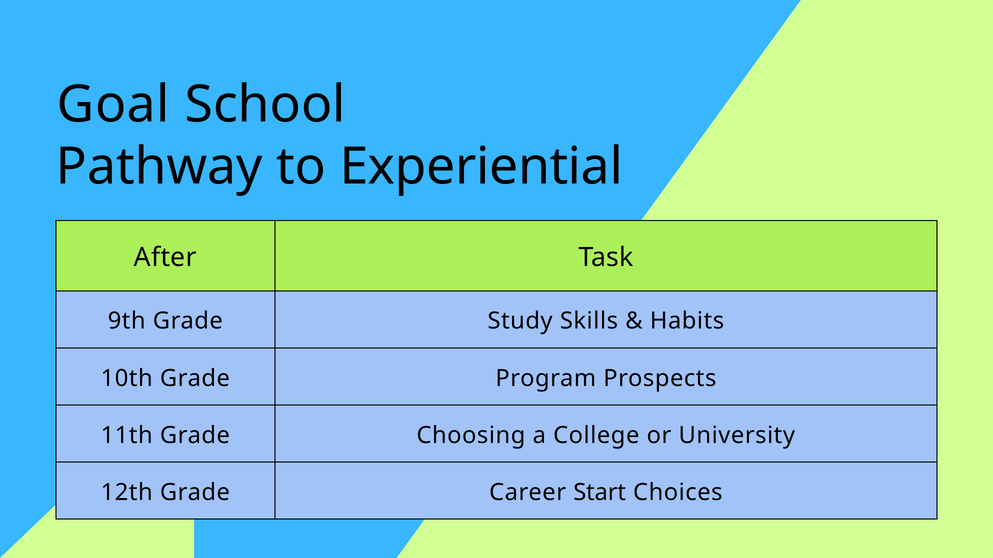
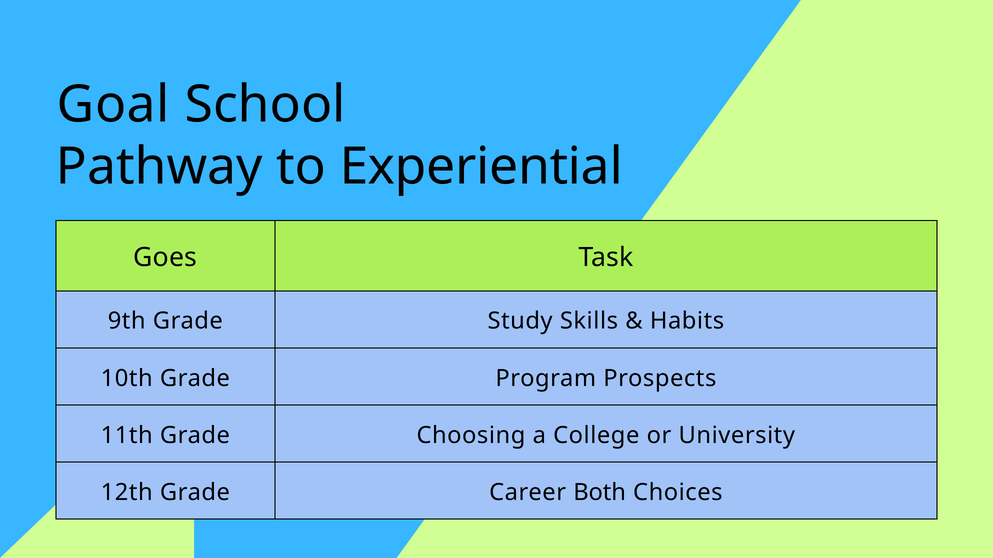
After: After -> Goes
Start: Start -> Both
